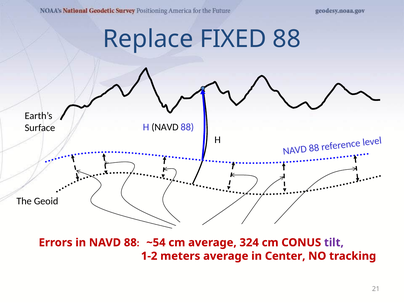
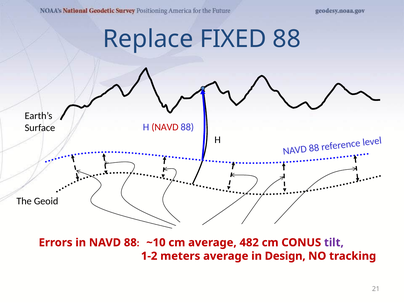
NAVD at (165, 127) colour: black -> red
~54: ~54 -> ~10
324: 324 -> 482
Center: Center -> Design
